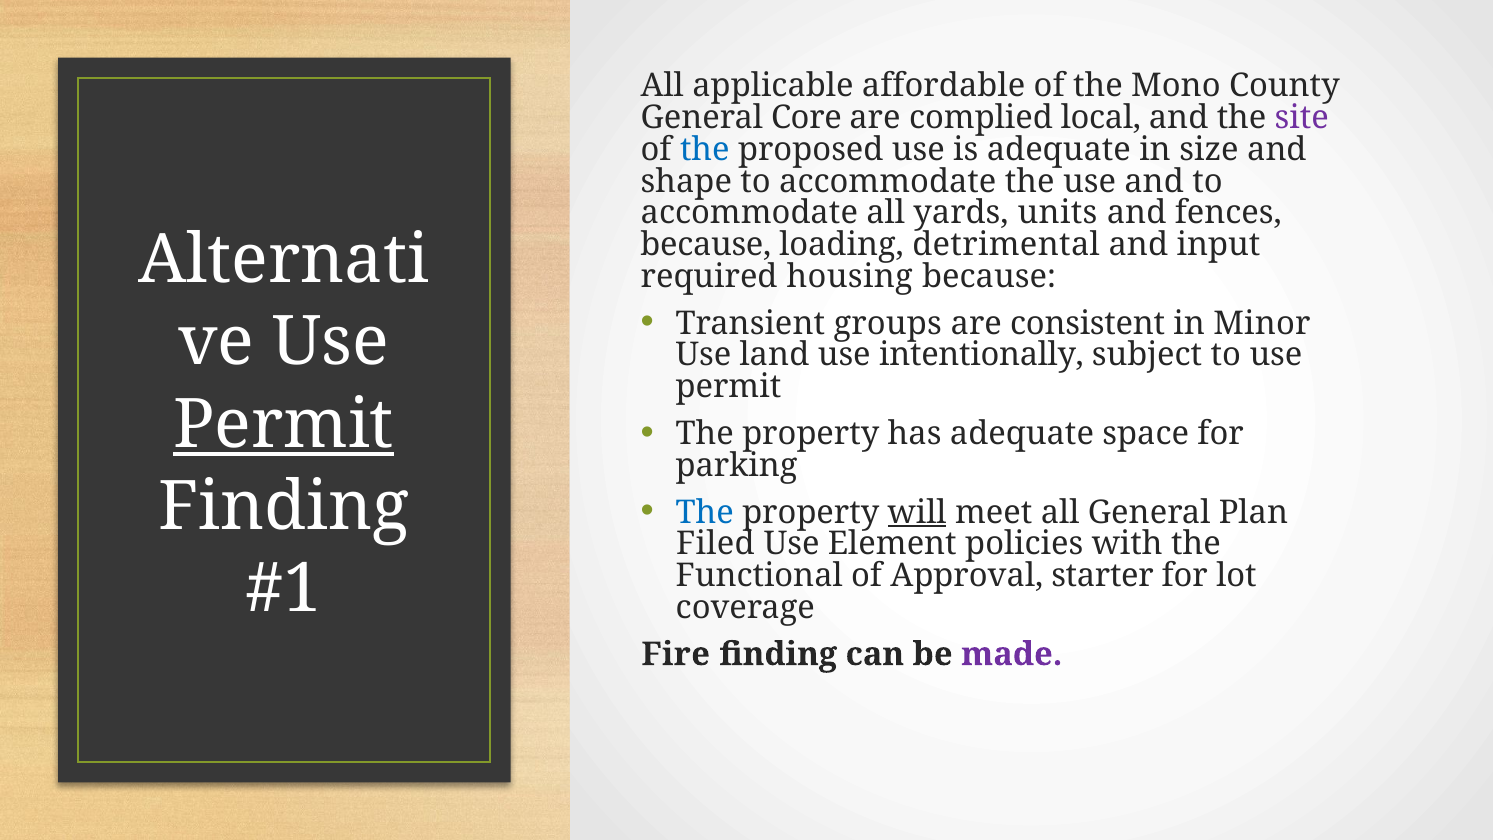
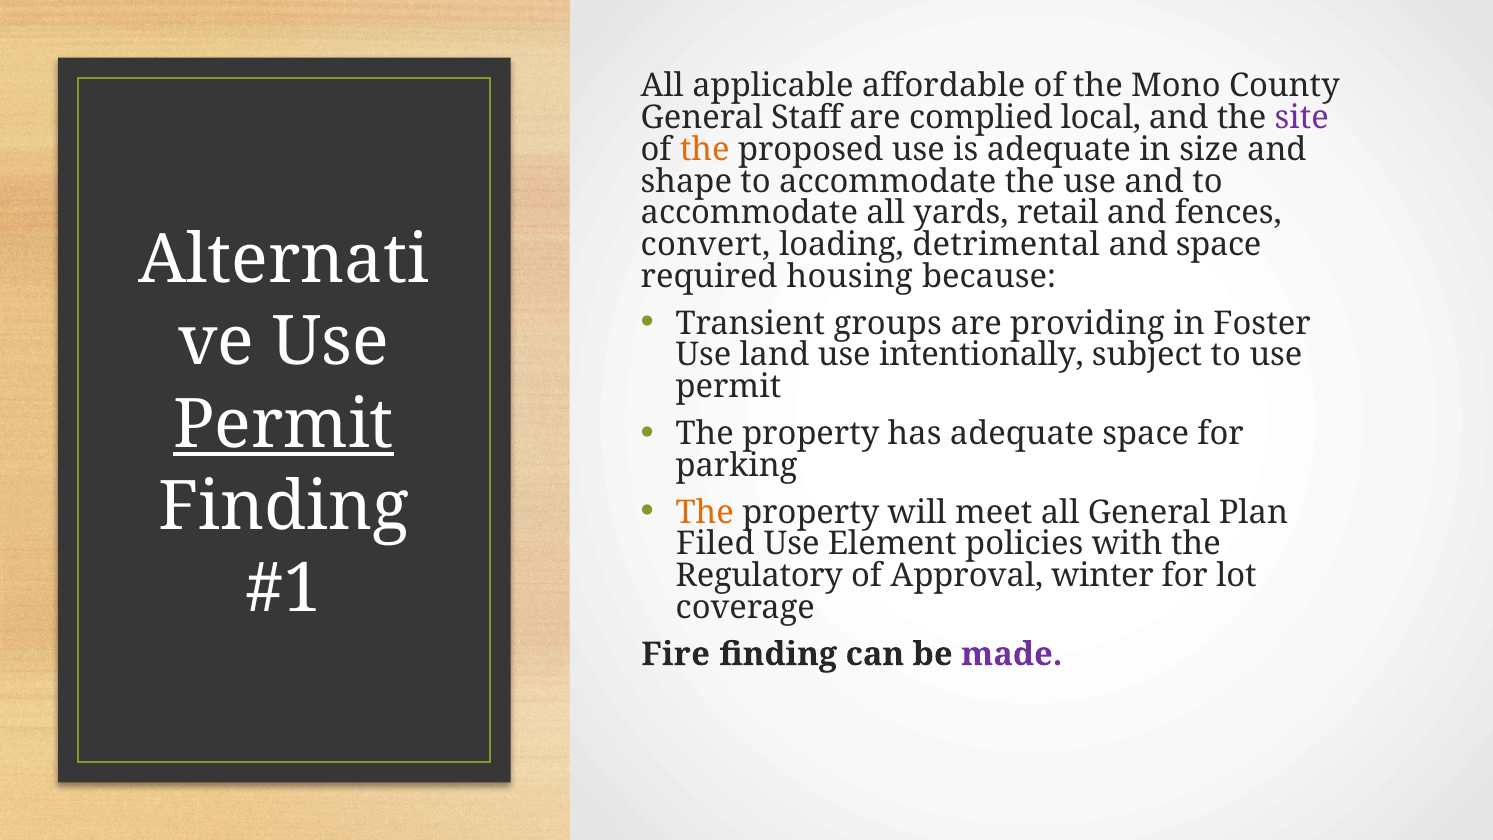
Core: Core -> Staff
the at (705, 149) colour: blue -> orange
units: units -> retail
because at (706, 245): because -> convert
and input: input -> space
consistent: consistent -> providing
Minor: Minor -> Foster
The at (705, 512) colour: blue -> orange
will underline: present -> none
Functional: Functional -> Regulatory
starter: starter -> winter
